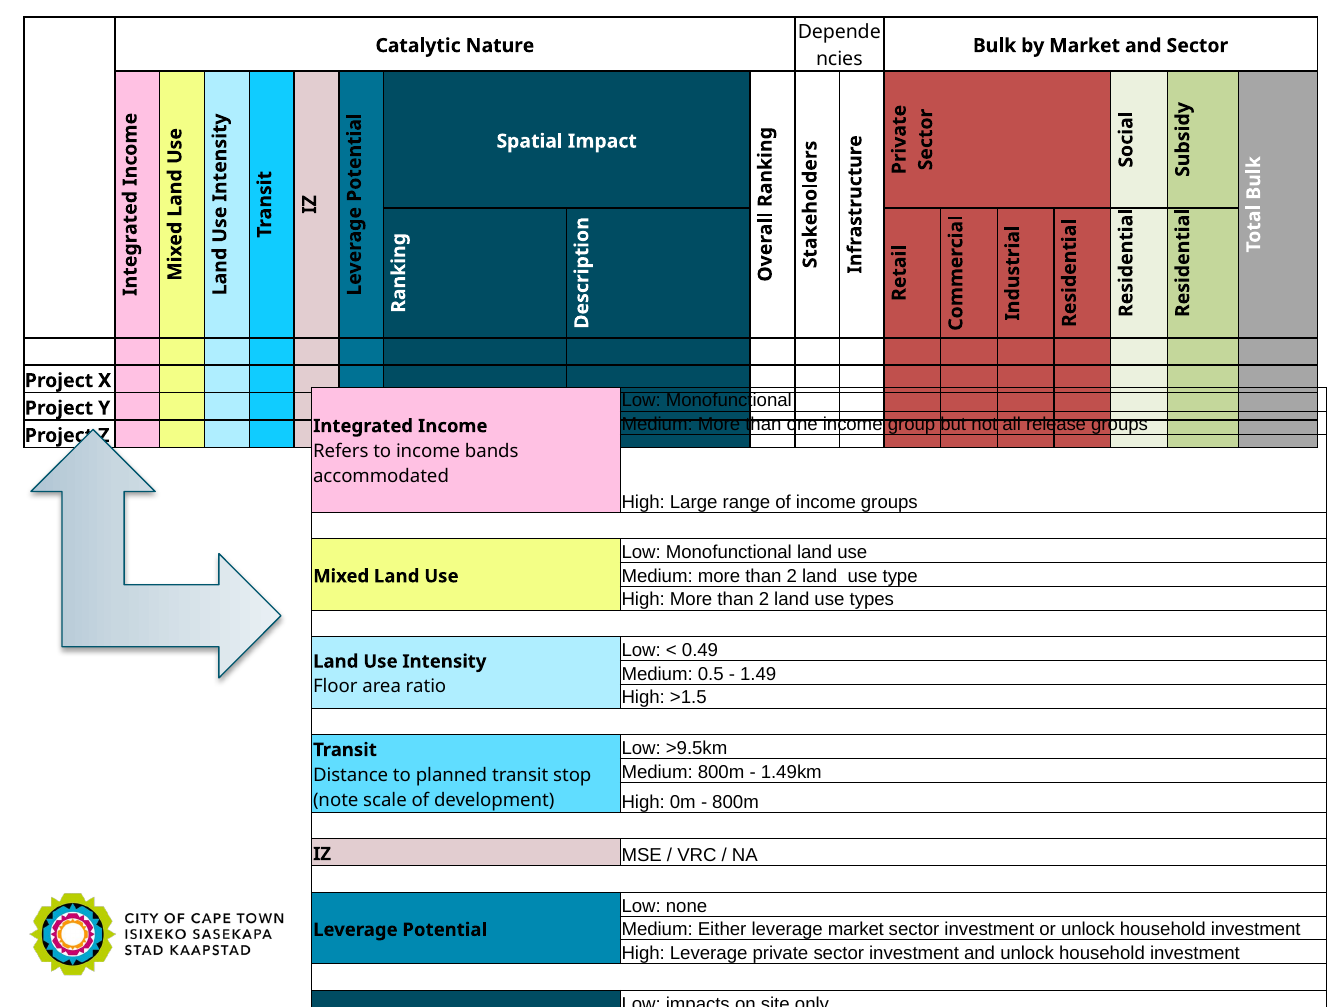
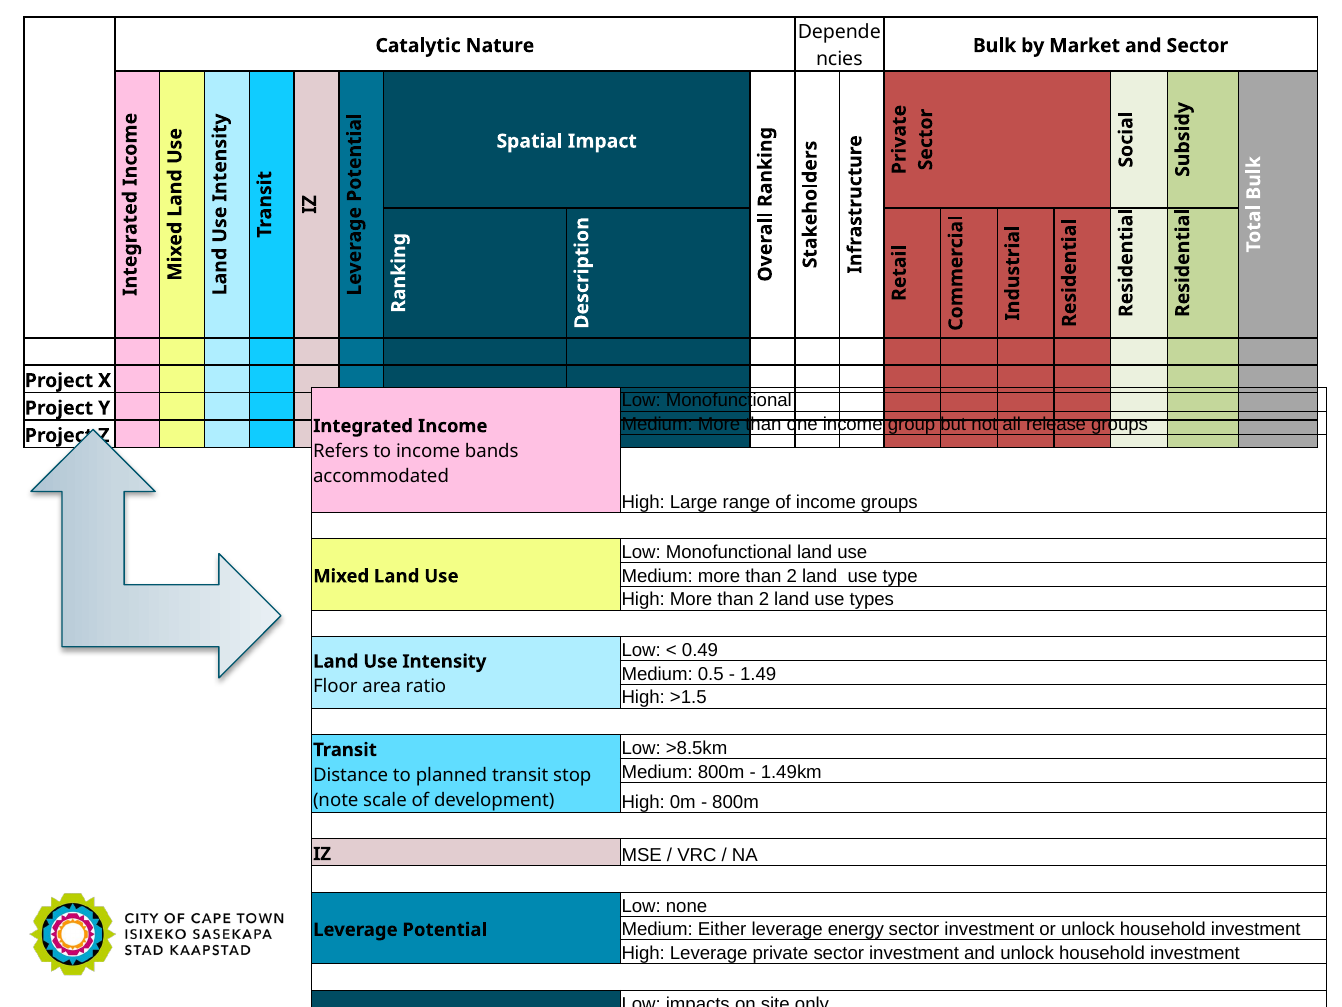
>9.5km: >9.5km -> >8.5km
leverage market: market -> energy
